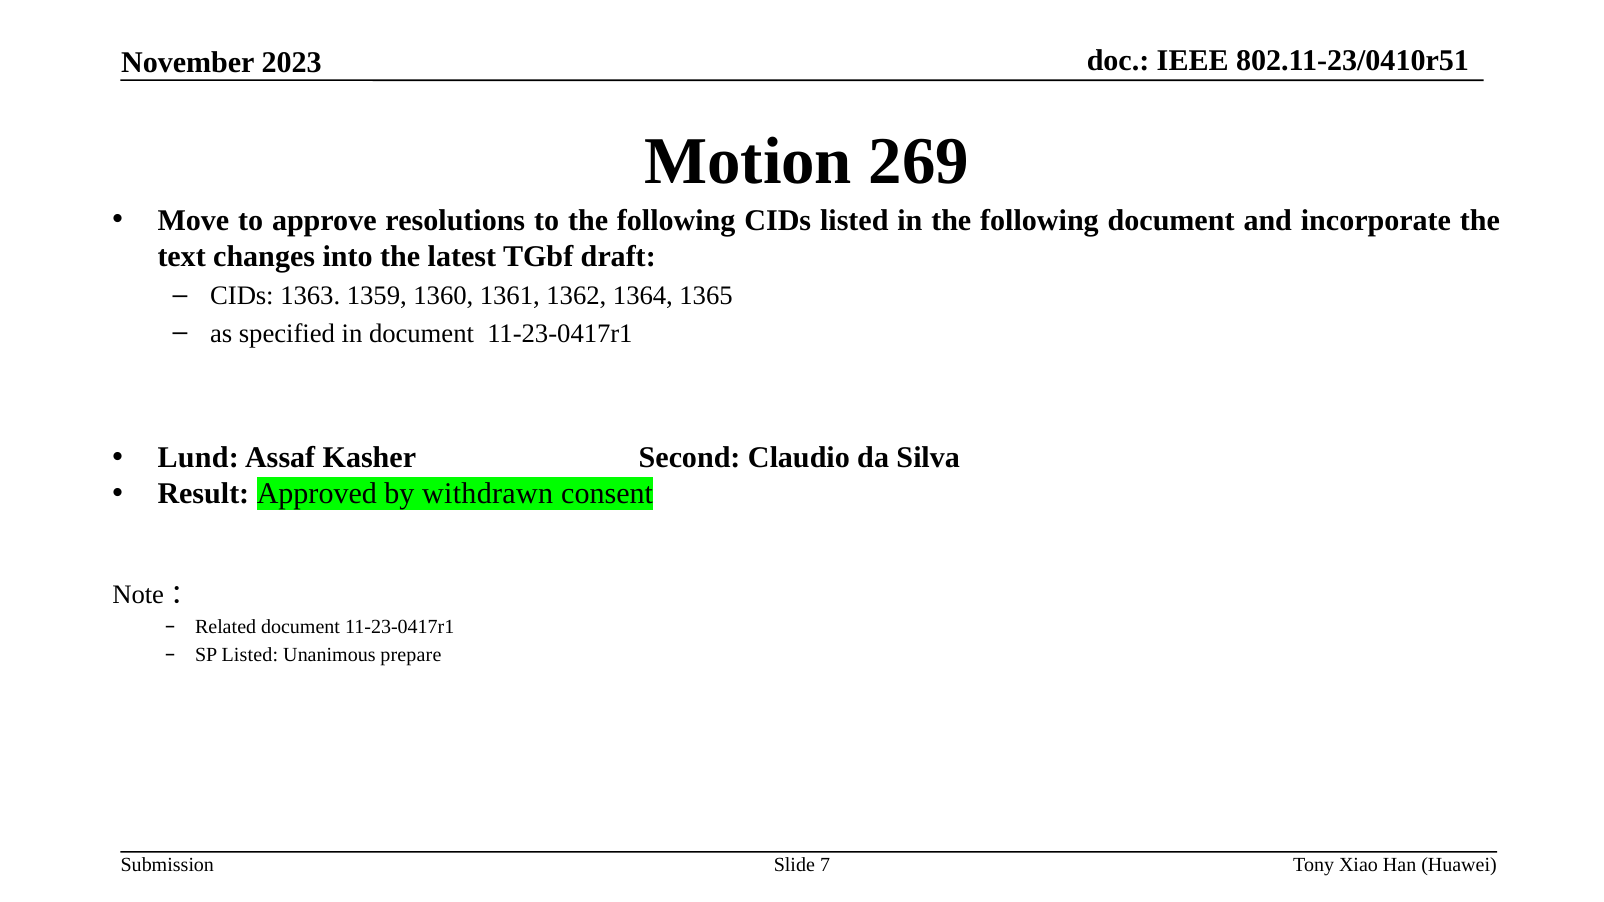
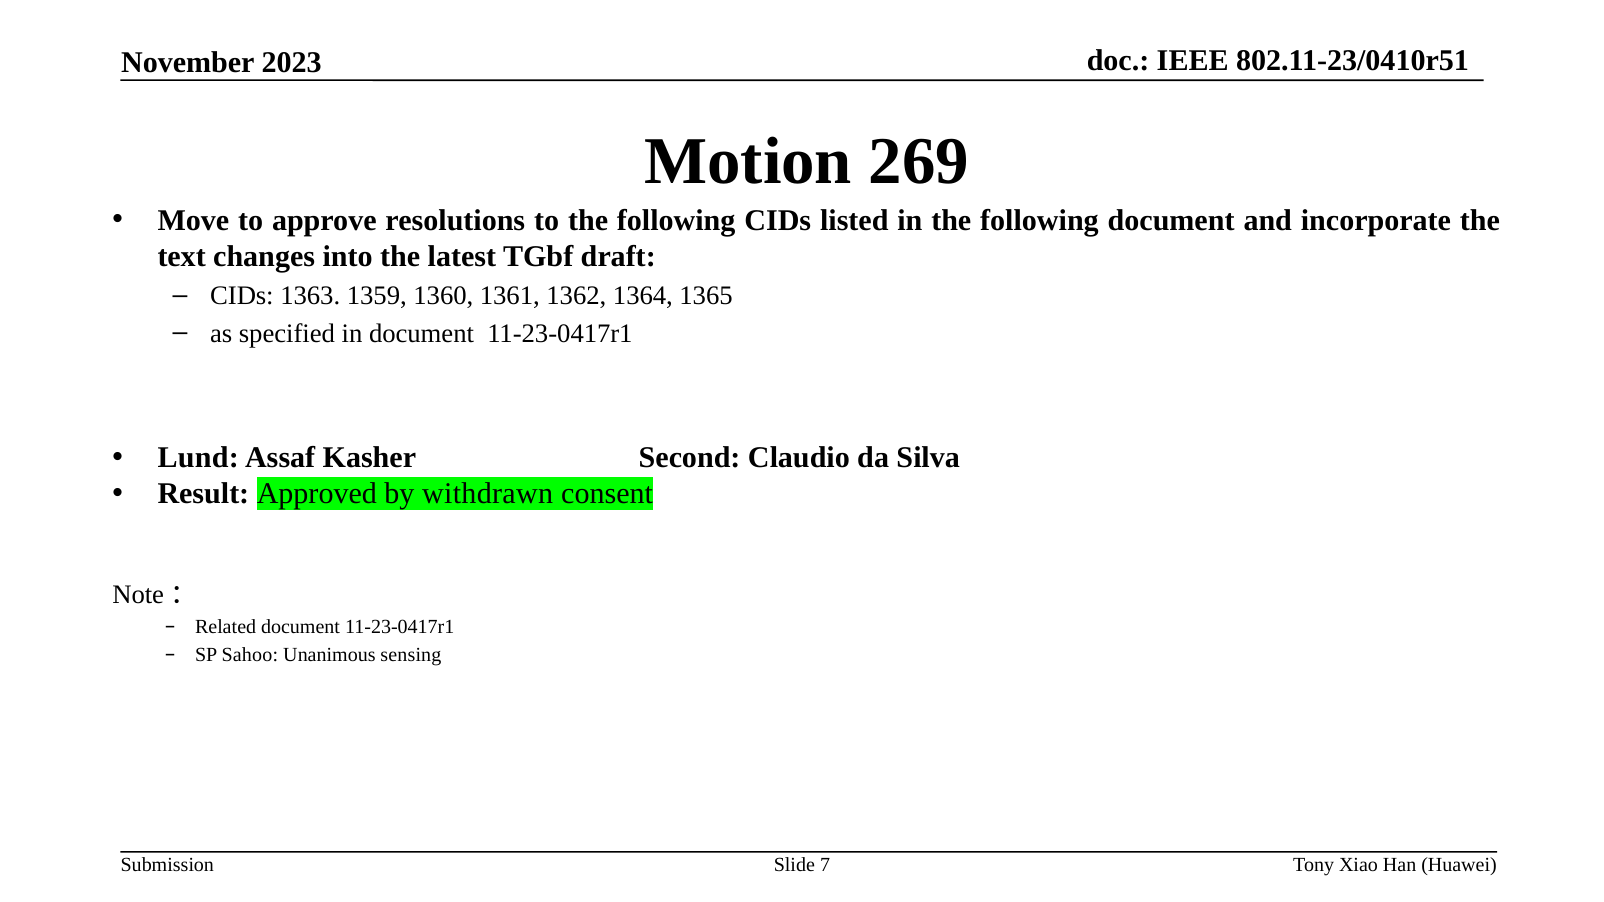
SP Listed: Listed -> Sahoo
prepare: prepare -> sensing
